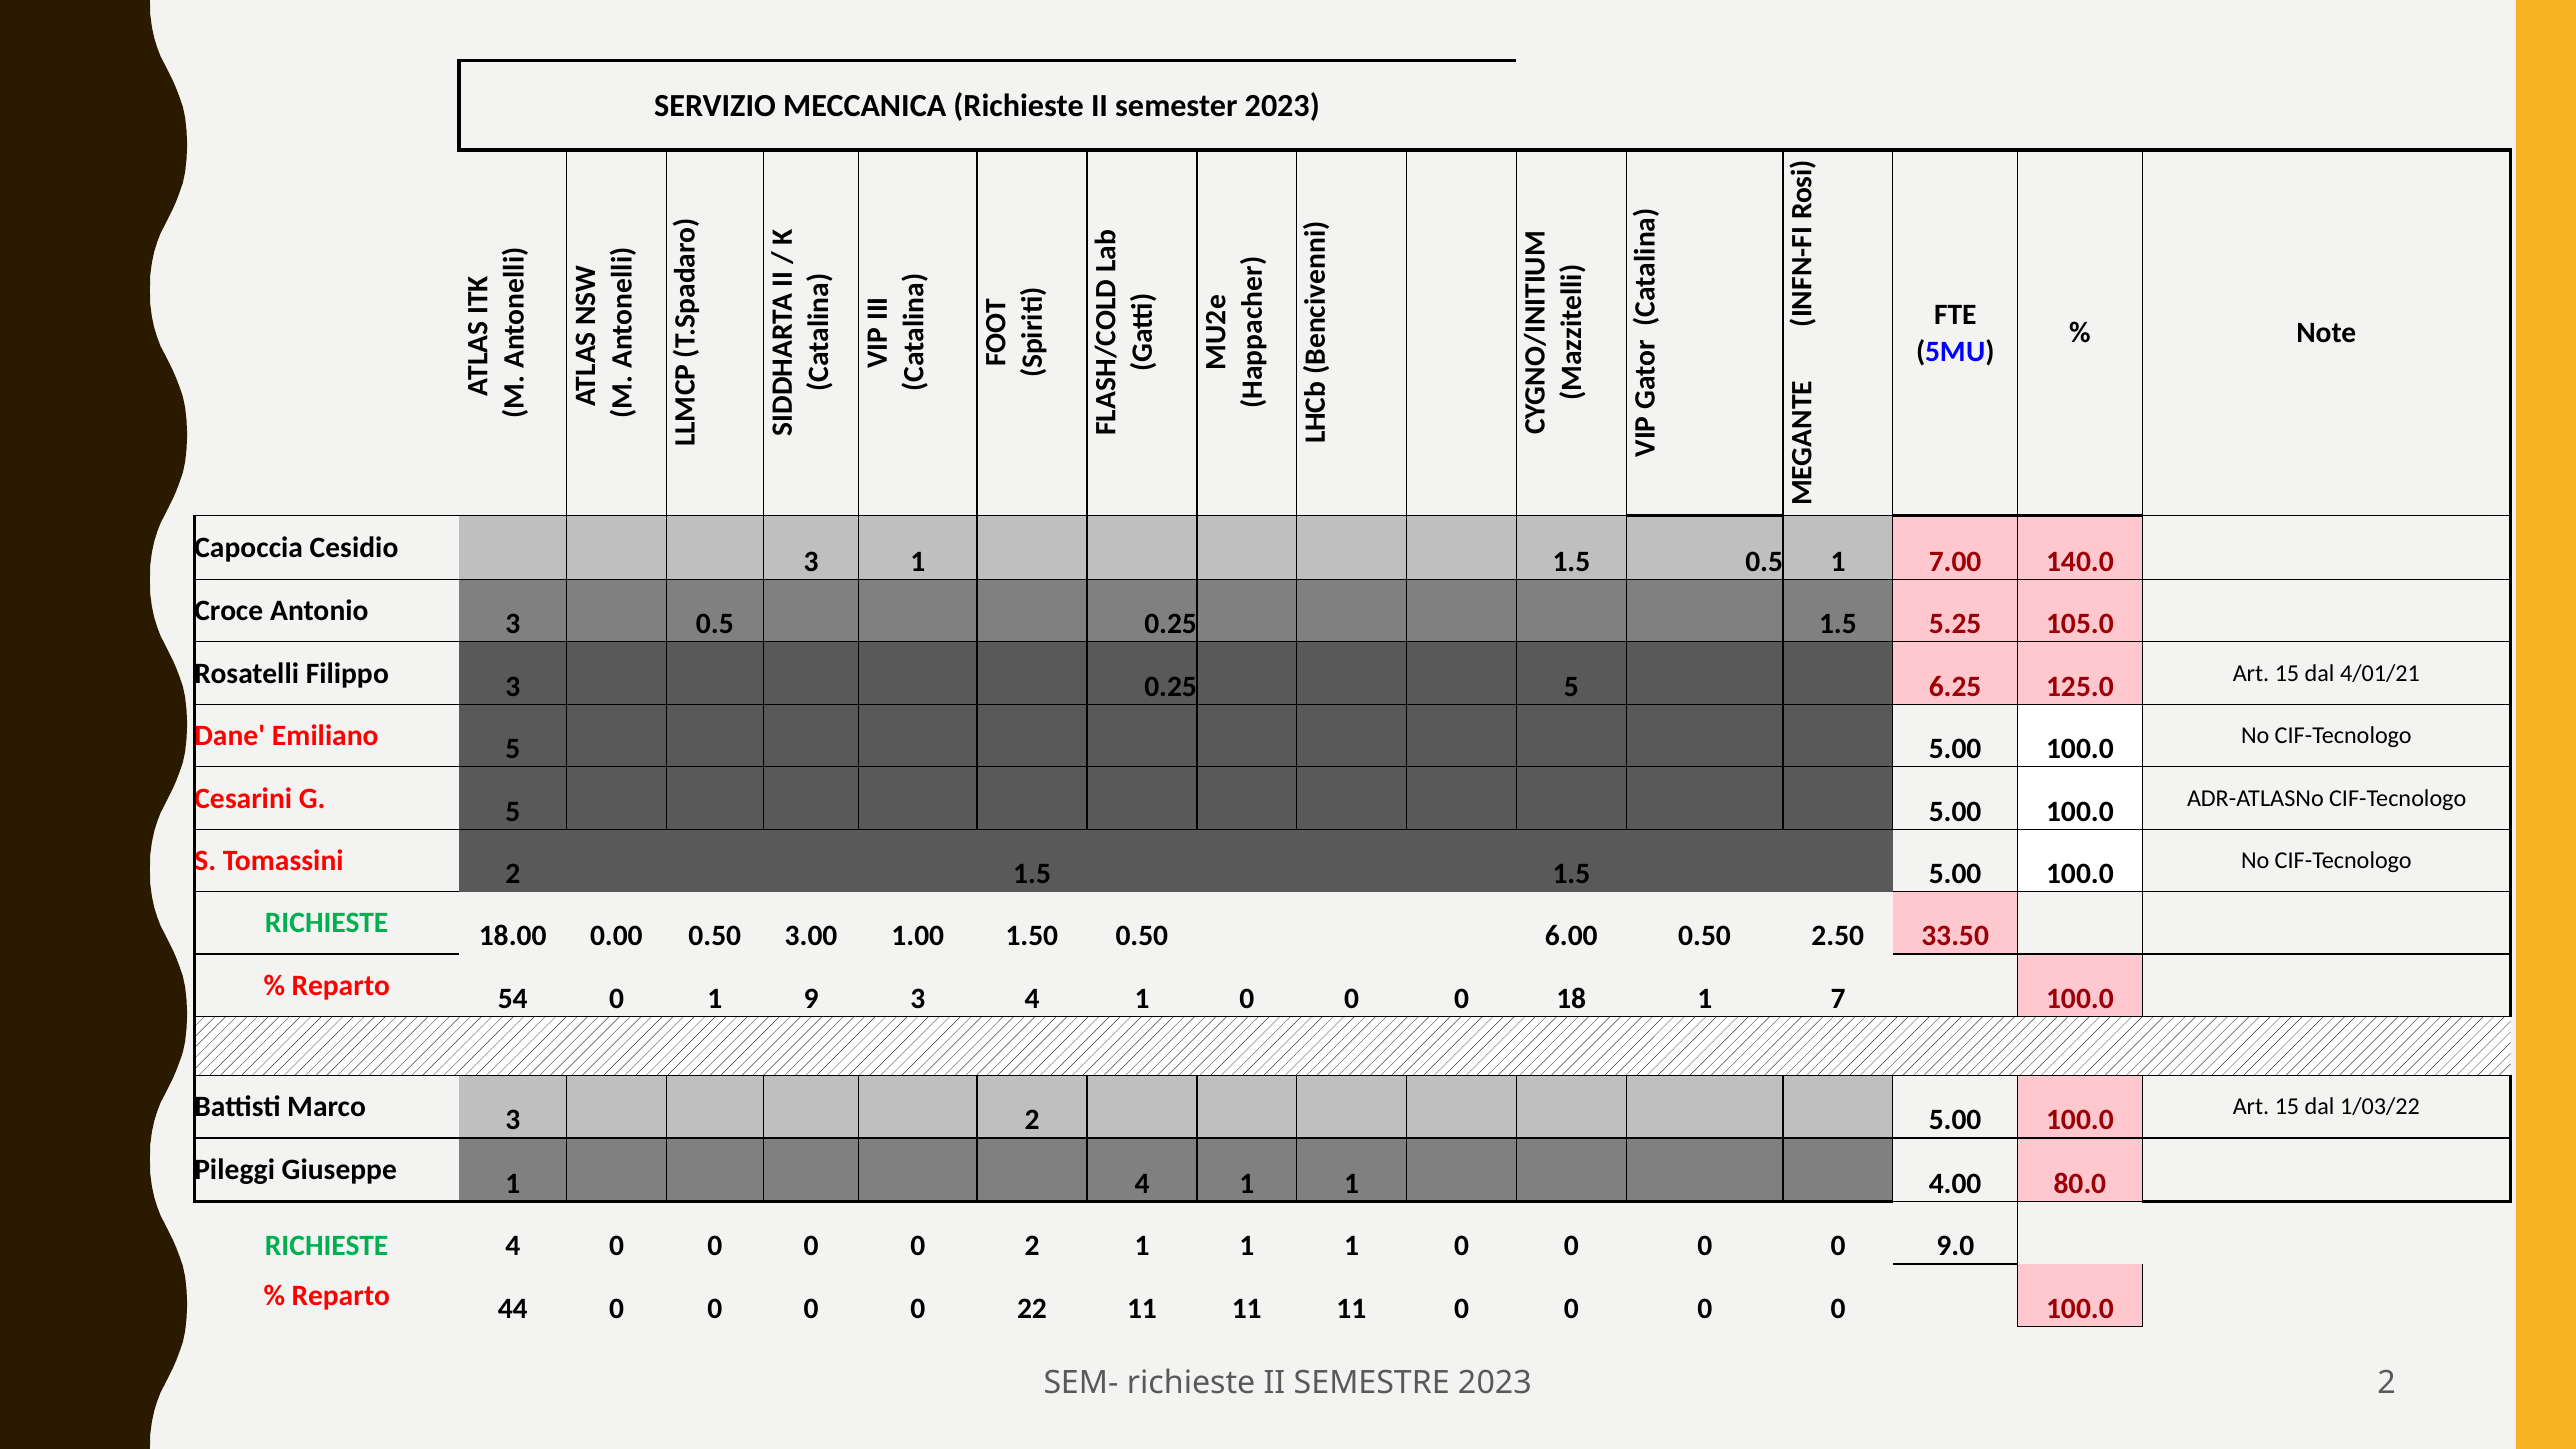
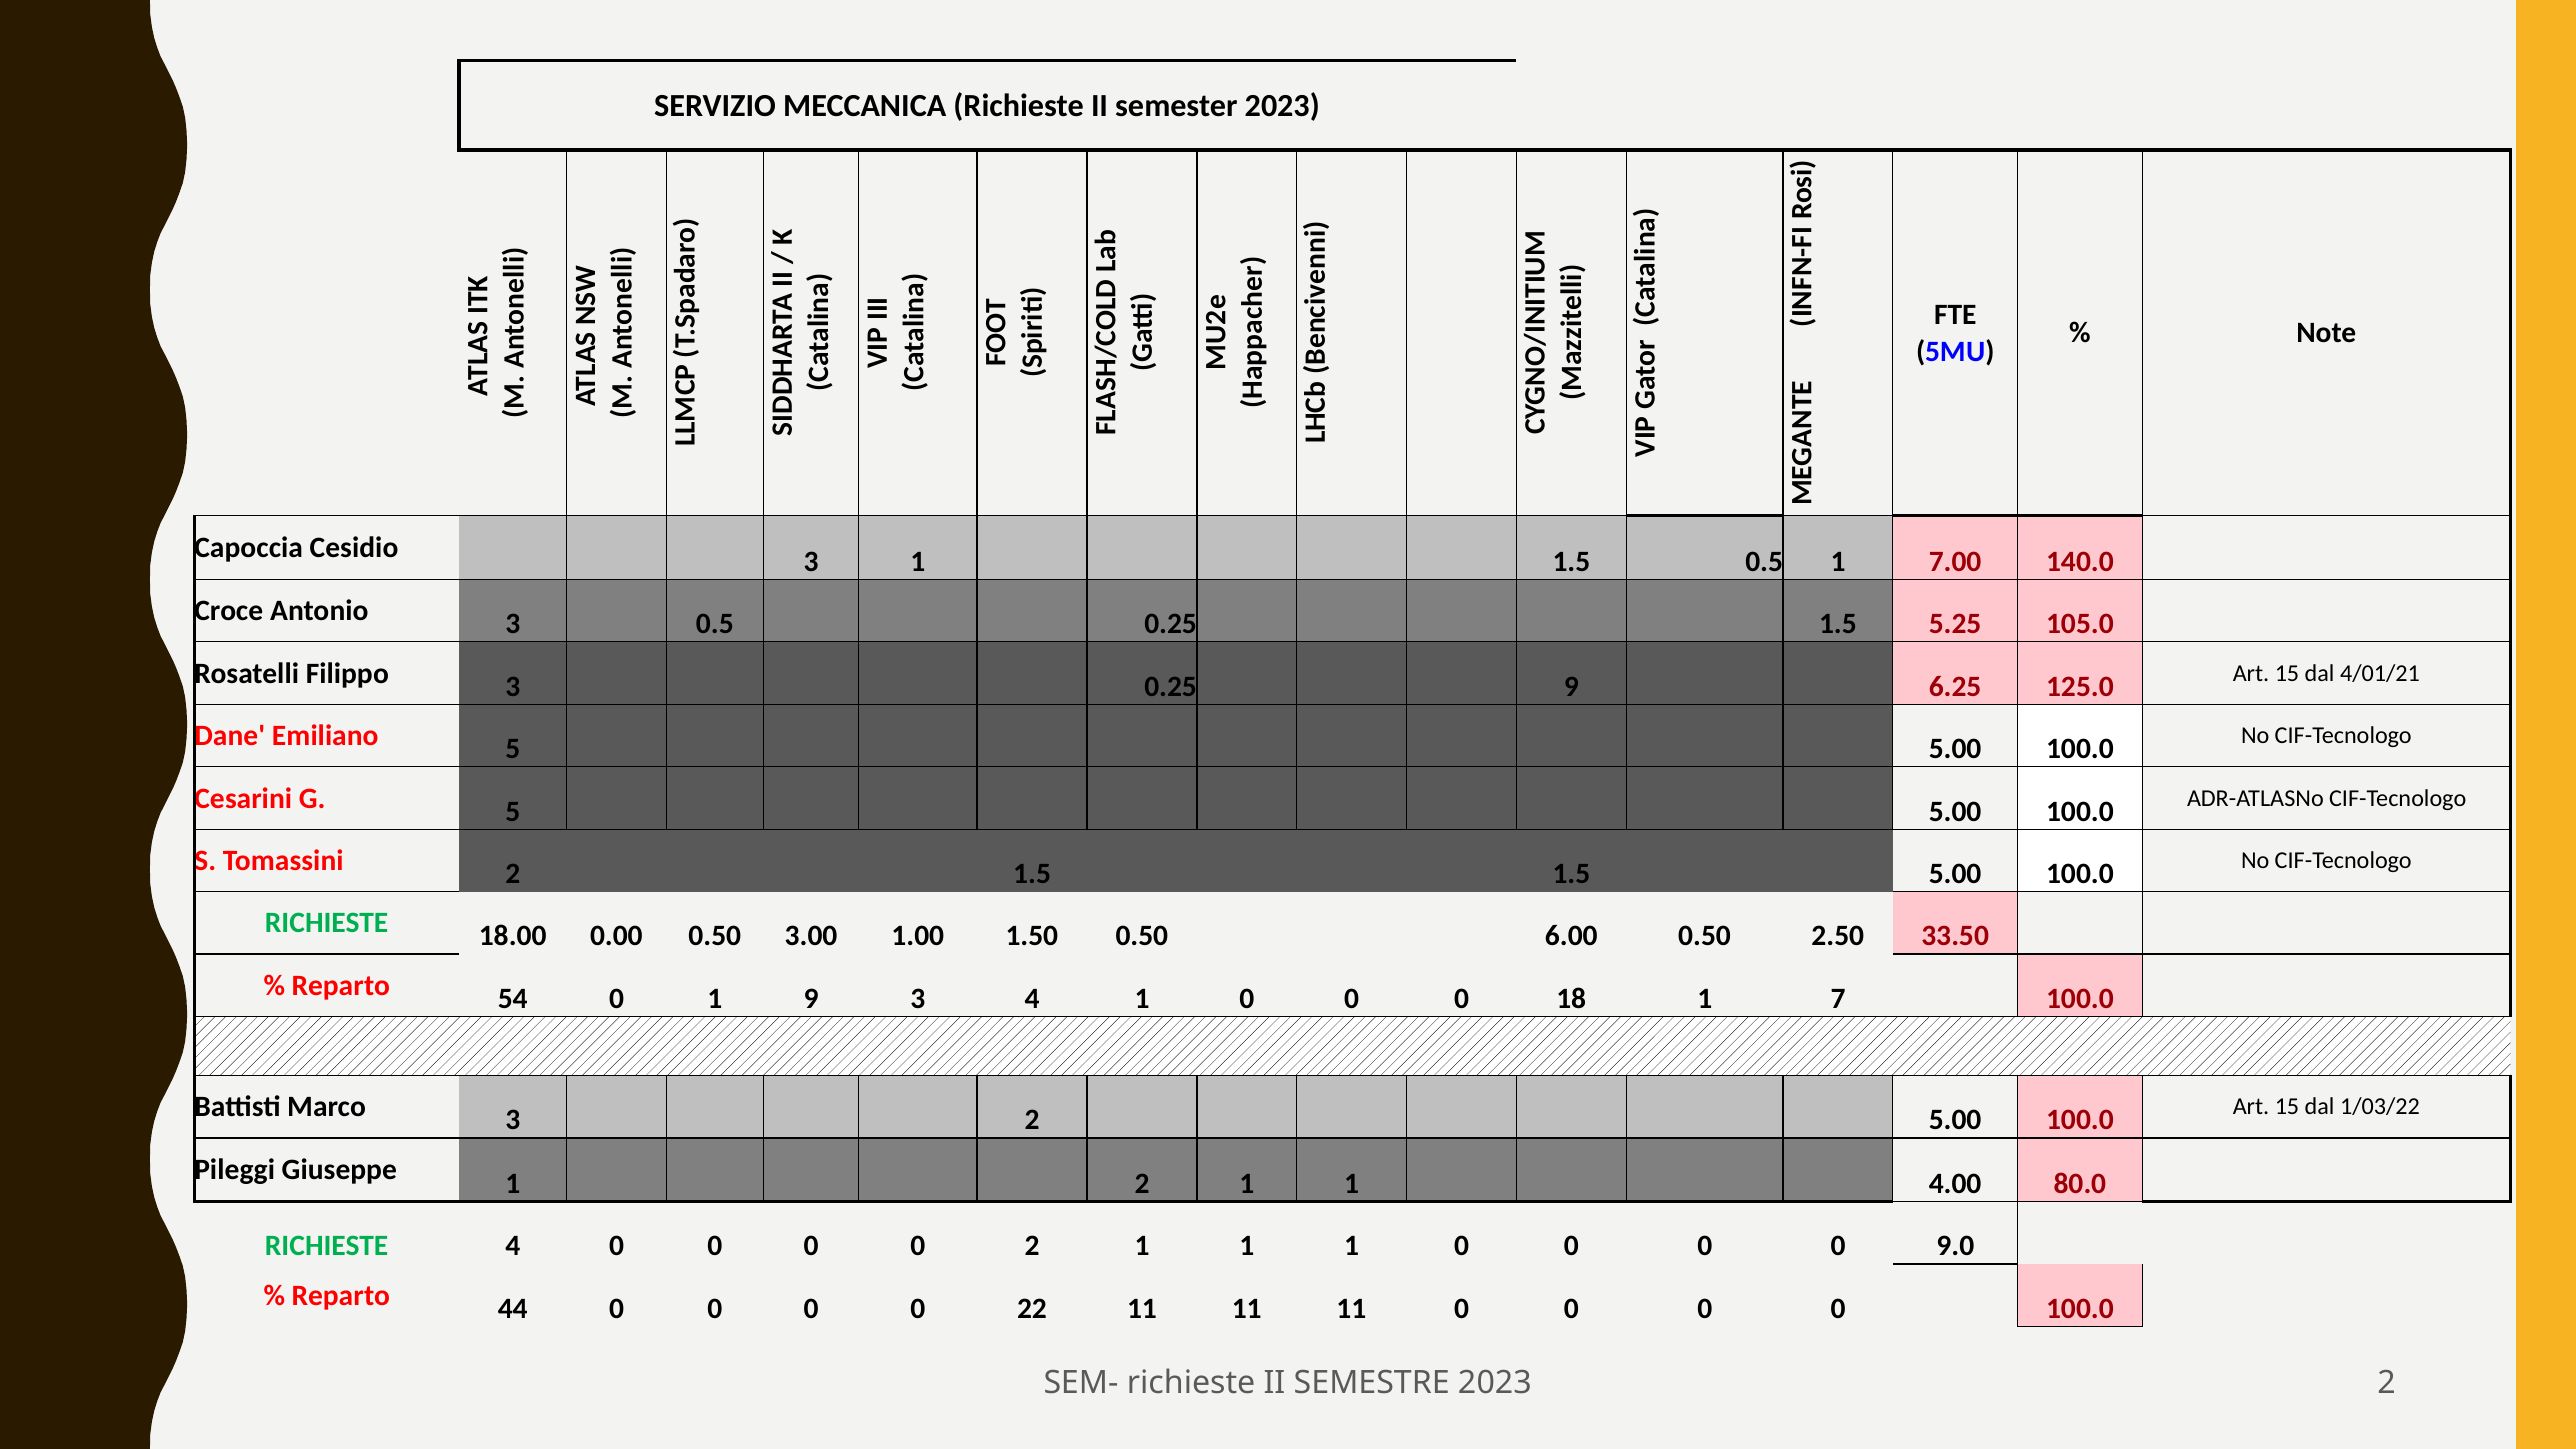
0.25 5: 5 -> 9
1 4: 4 -> 2
